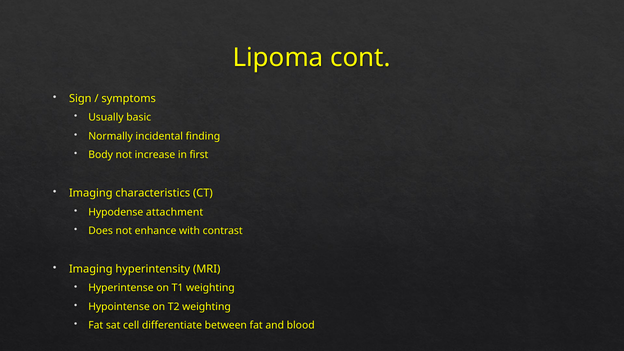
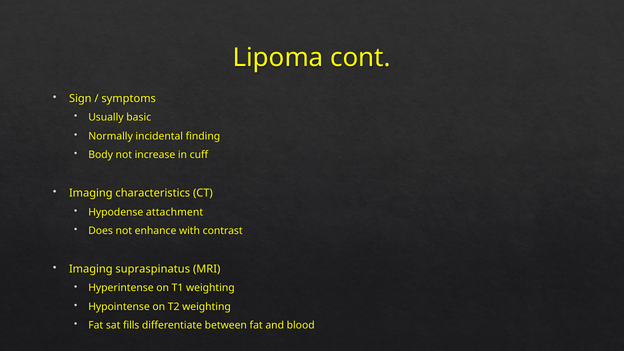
first: first -> cuff
hyperintensity: hyperintensity -> supraspinatus
cell: cell -> fills
